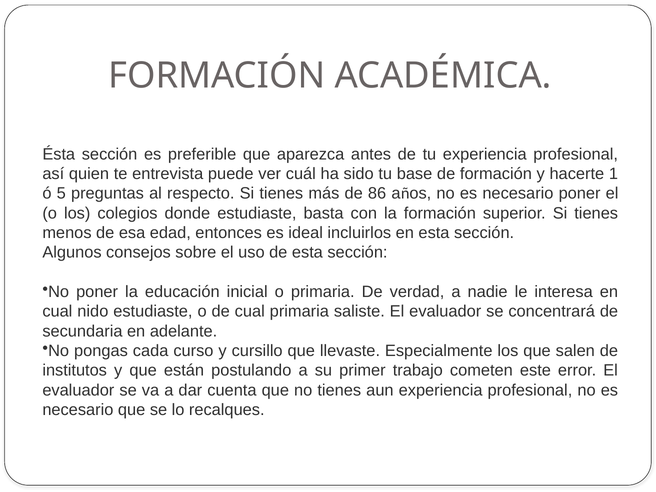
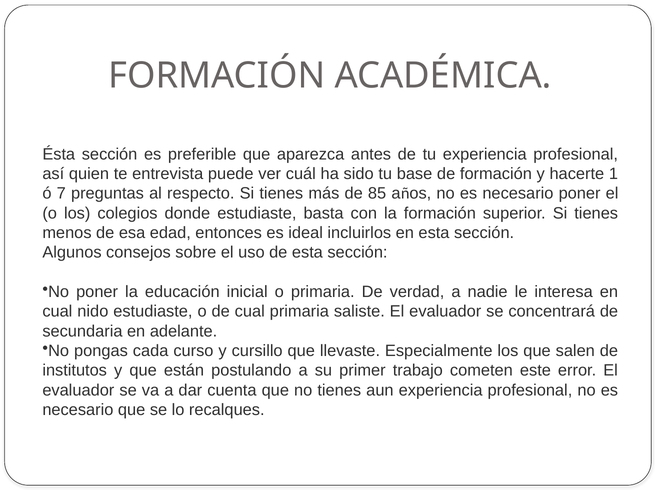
5: 5 -> 7
86: 86 -> 85
